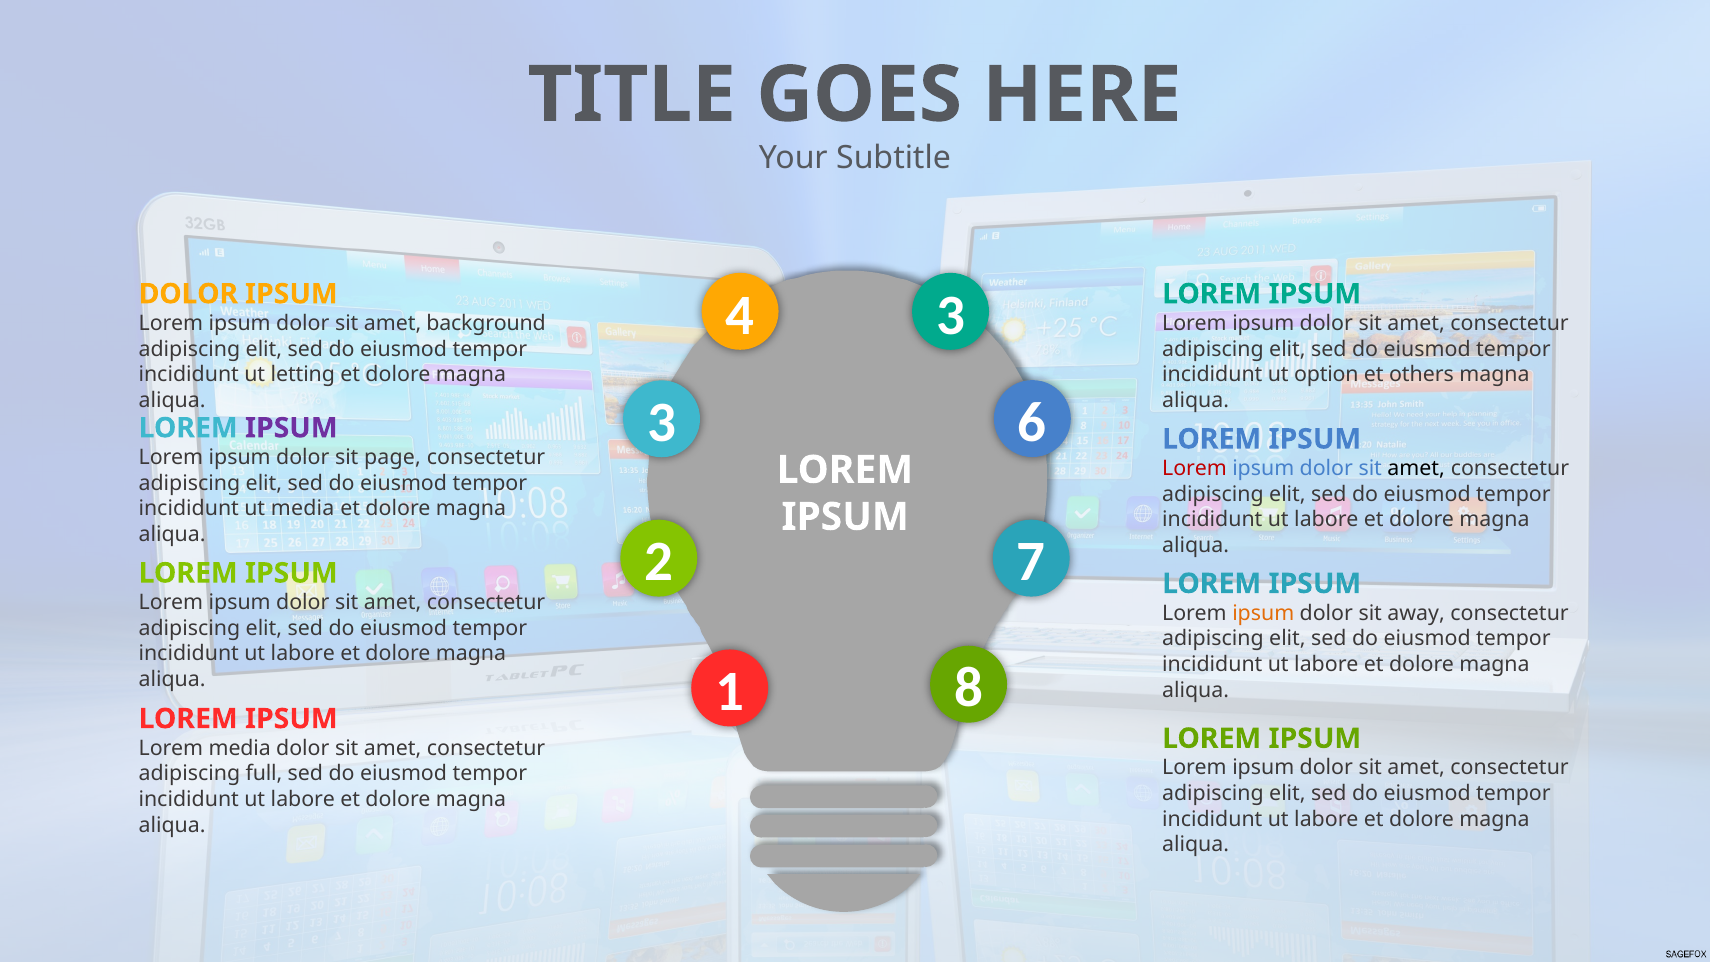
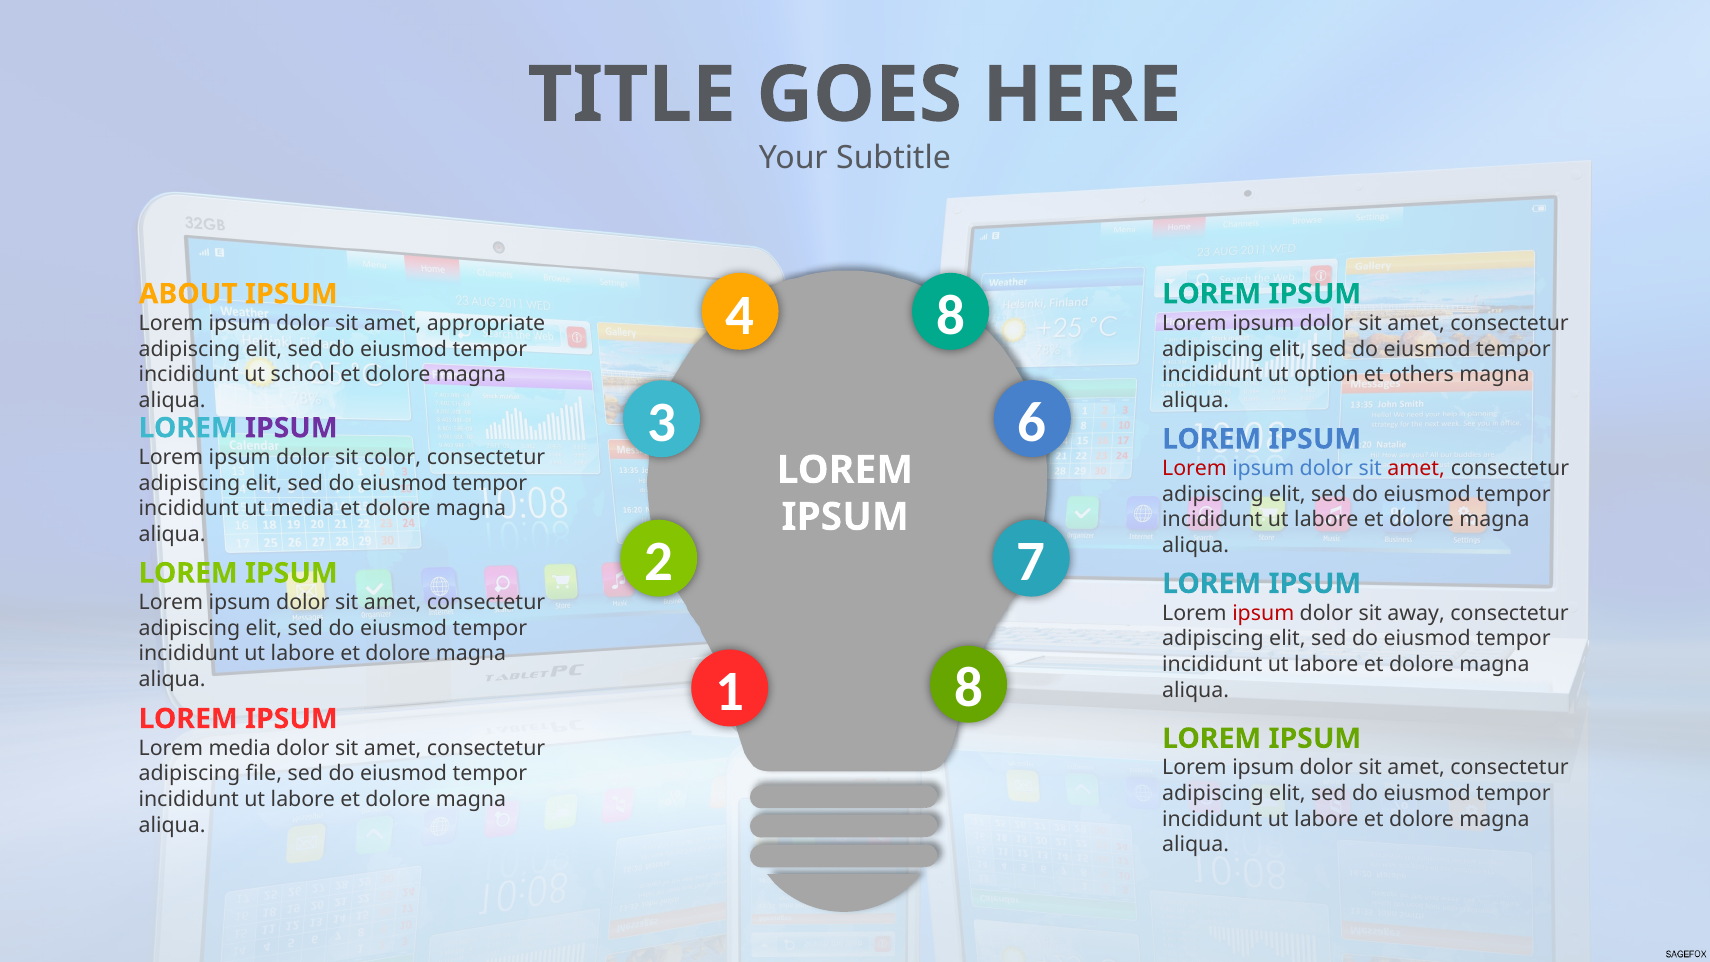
DOLOR at (188, 294): DOLOR -> ABOUT
4 3: 3 -> 8
background: background -> appropriate
letting: letting -> school
page: page -> color
amet at (1416, 468) colour: black -> red
ipsum at (1263, 613) colour: orange -> red
full: full -> file
